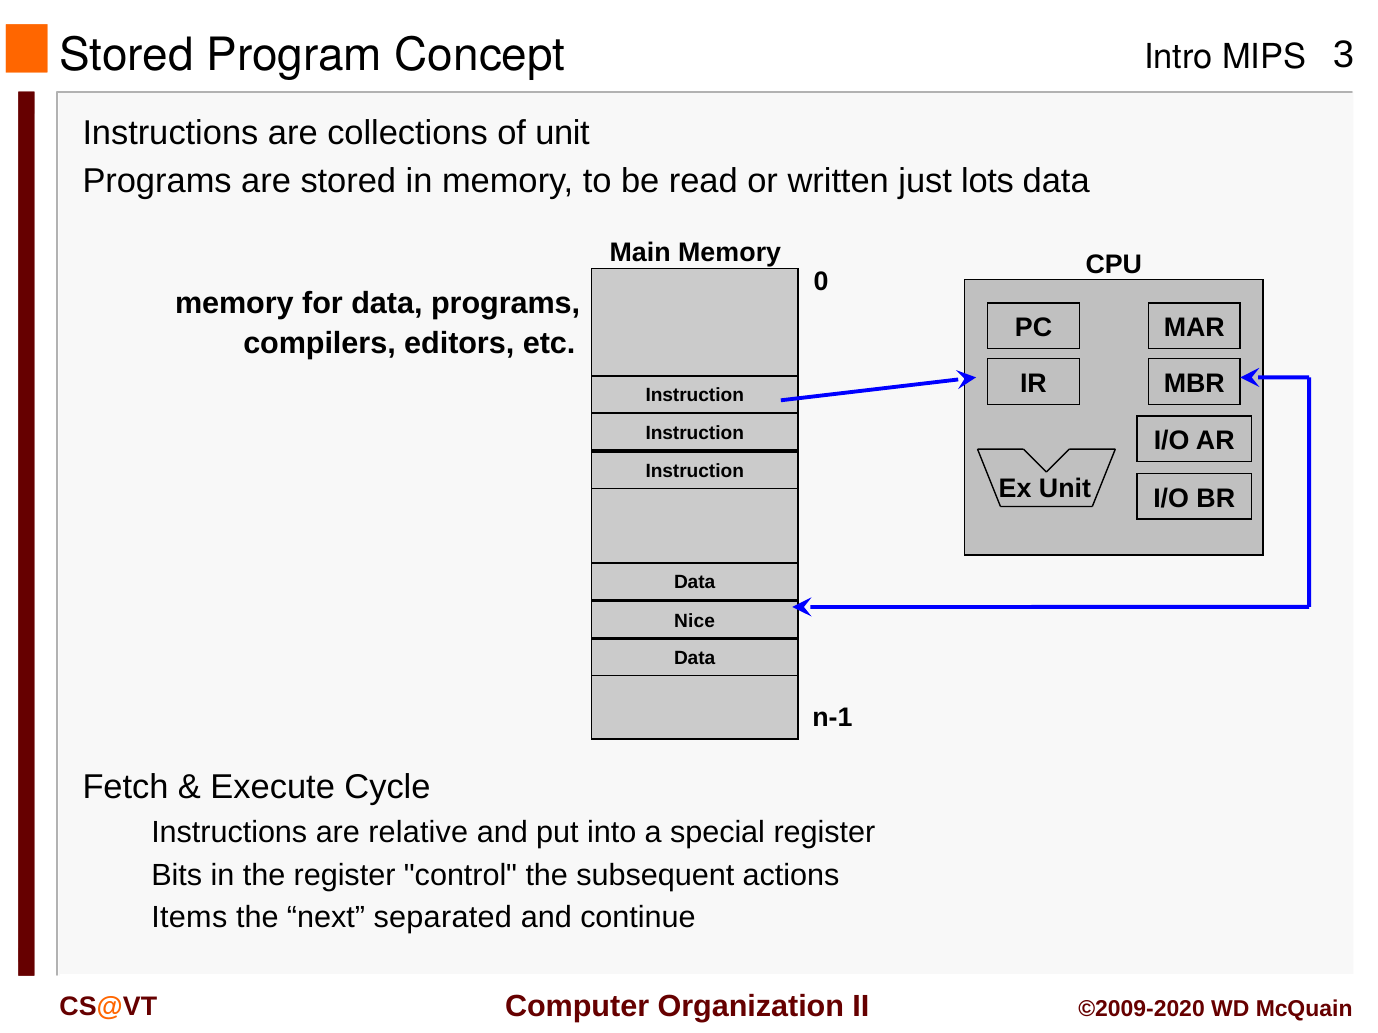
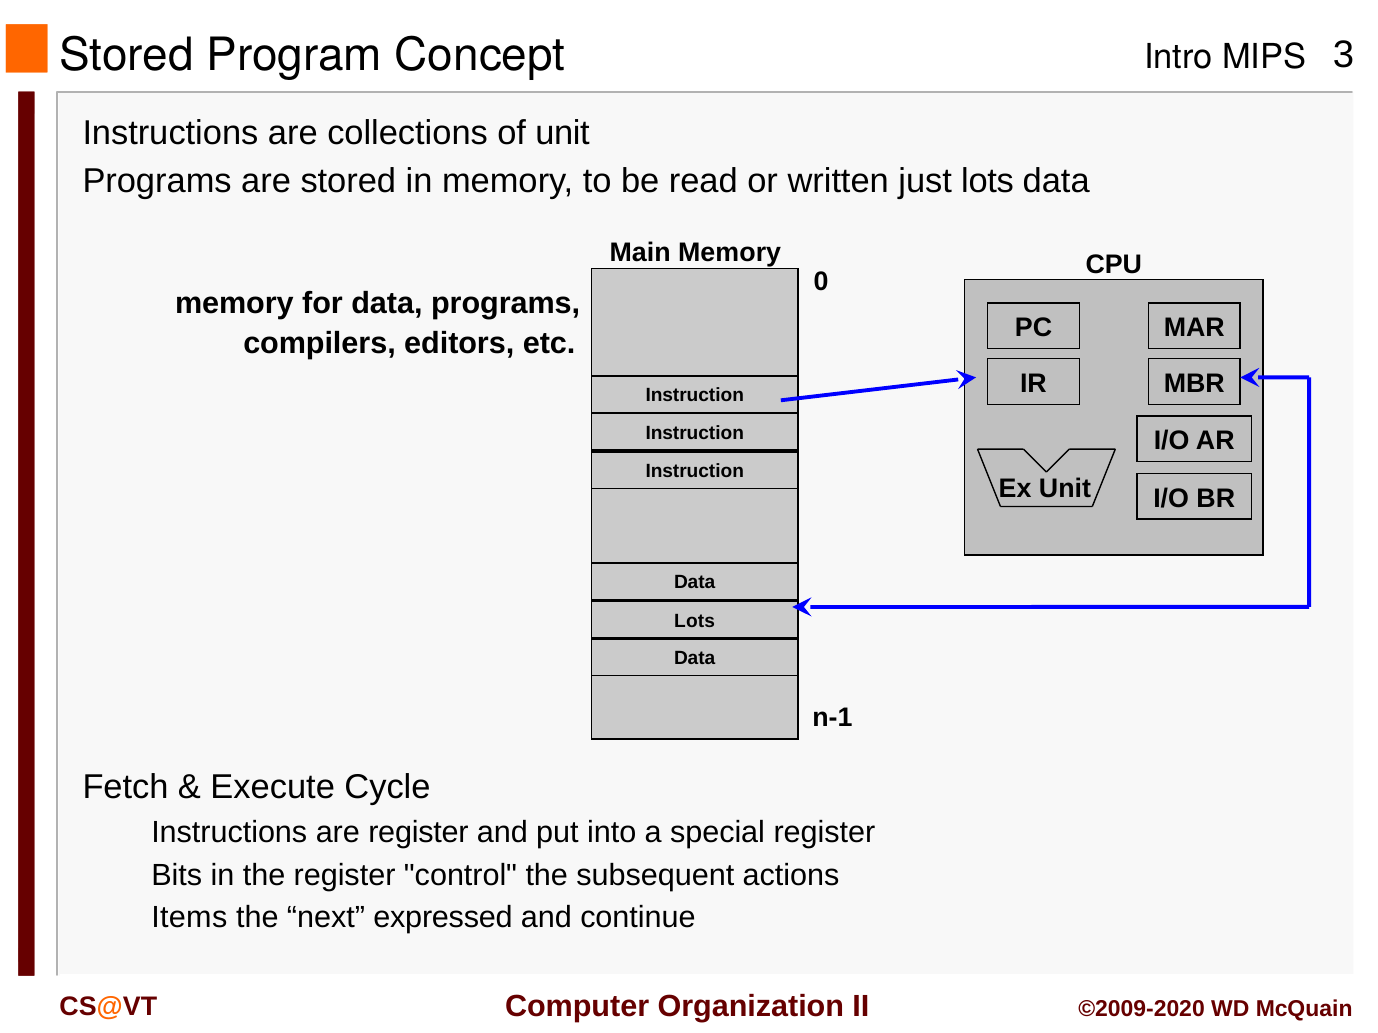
Nice at (695, 621): Nice -> Lots
are relative: relative -> register
separated: separated -> expressed
